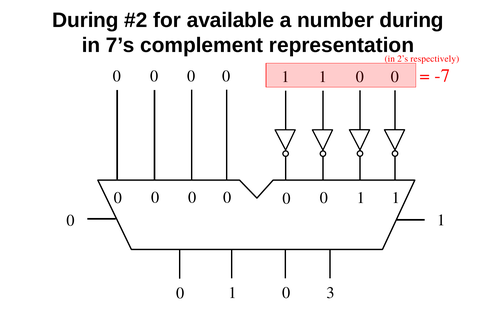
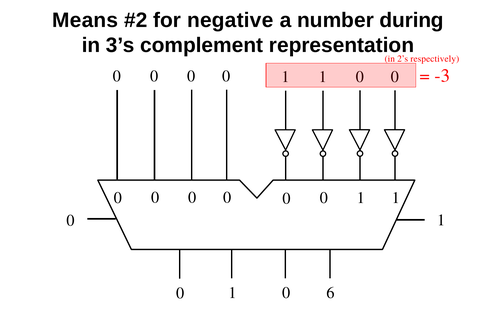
During at (85, 20): During -> Means
available: available -> negative
7’s: 7’s -> 3’s
-7: -7 -> -3
3: 3 -> 6
